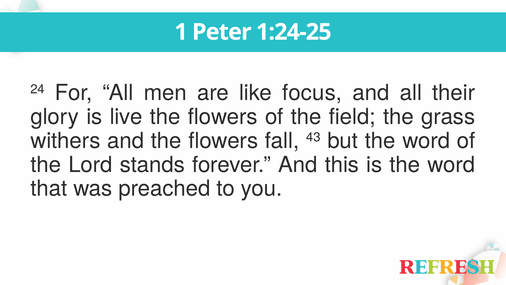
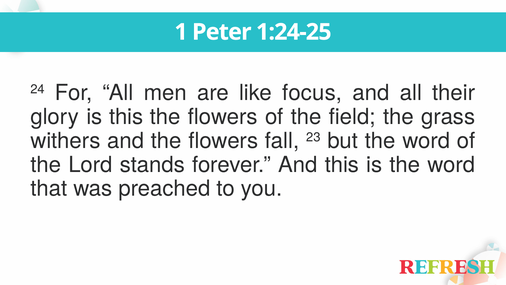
is live: live -> this
43: 43 -> 23
